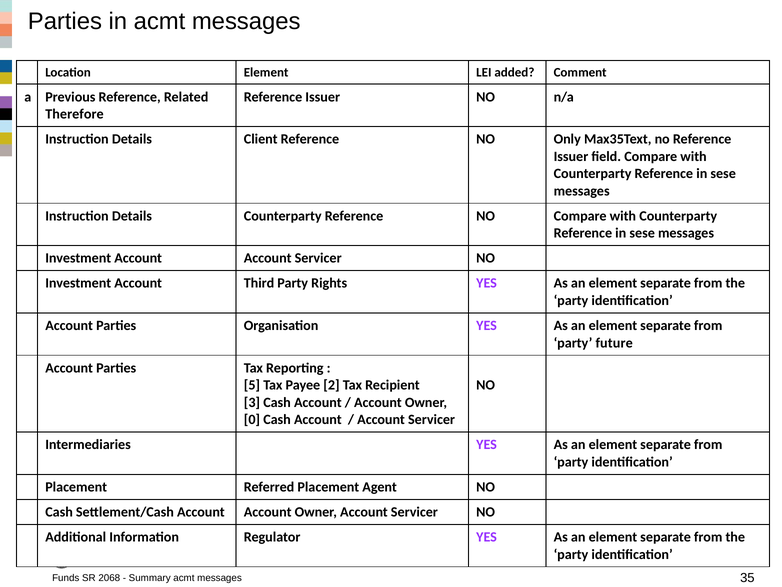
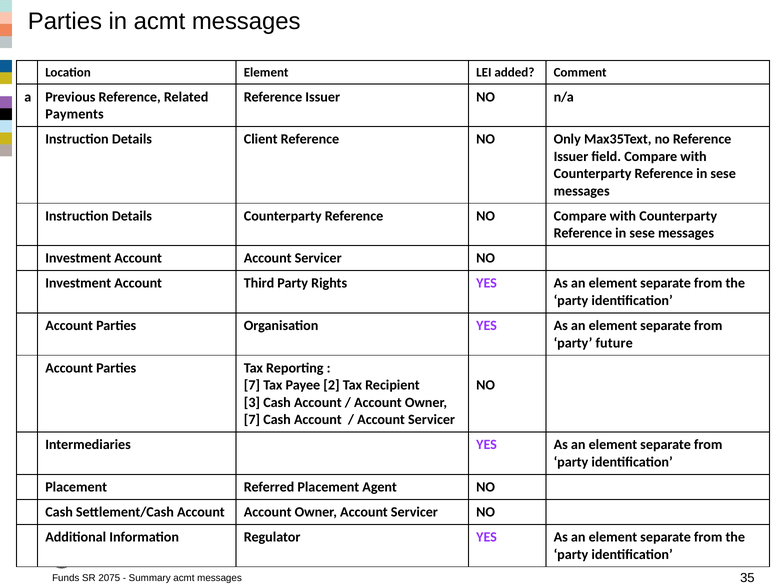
Therefore: Therefore -> Payments
5 at (252, 385): 5 -> 7
0 at (252, 419): 0 -> 7
2068: 2068 -> 2075
